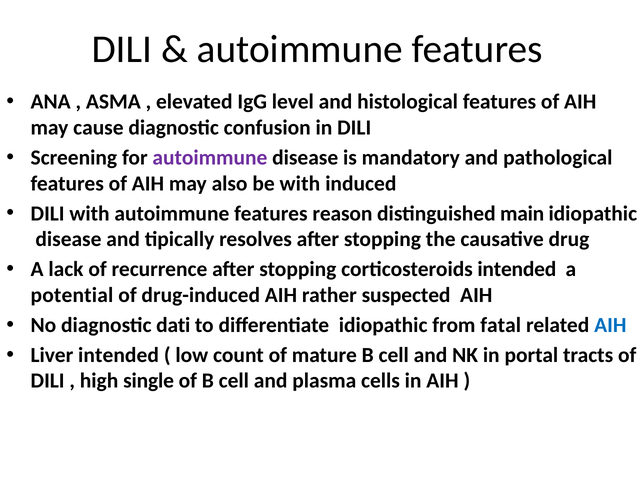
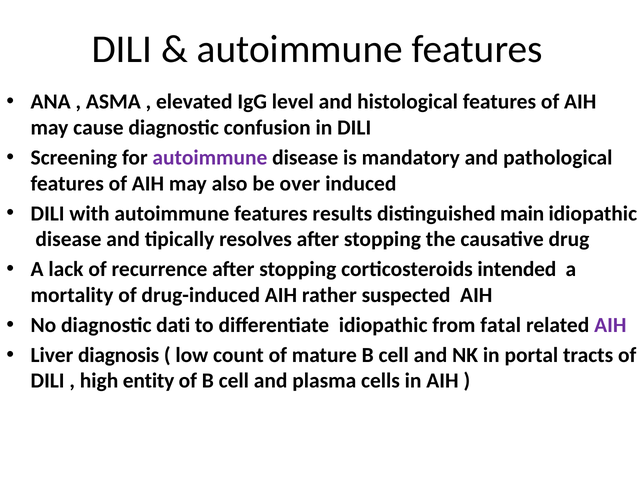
be with: with -> over
reason: reason -> results
potential: potential -> mortality
AIH at (610, 325) colour: blue -> purple
Liver intended: intended -> diagnosis
single: single -> entity
